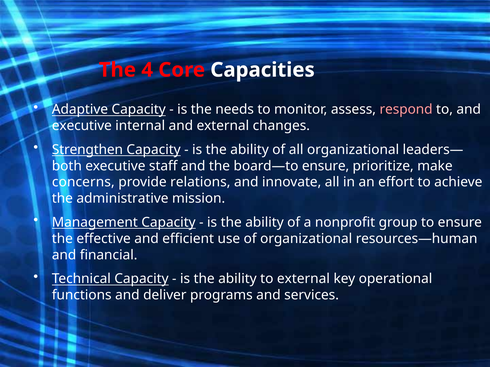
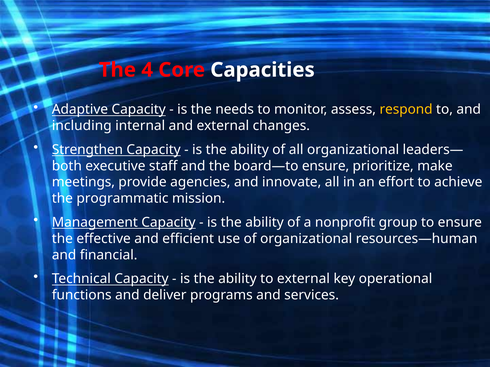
respond colour: pink -> yellow
executive at (82, 126): executive -> including
concerns: concerns -> meetings
relations: relations -> agencies
administrative: administrative -> programmatic
